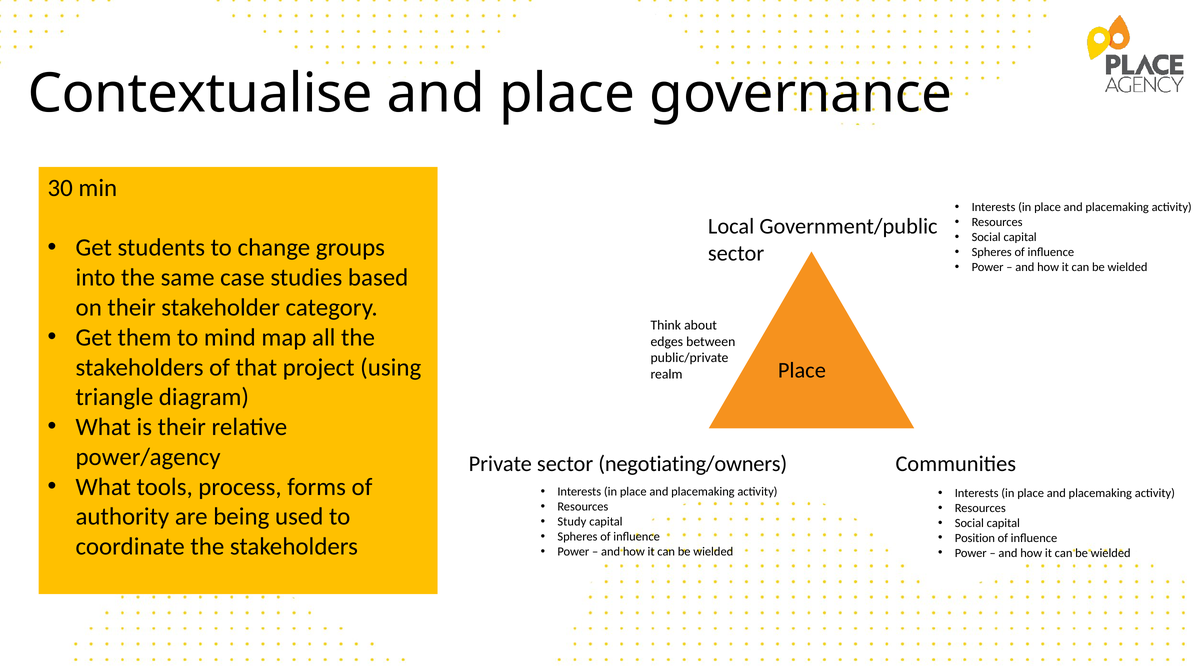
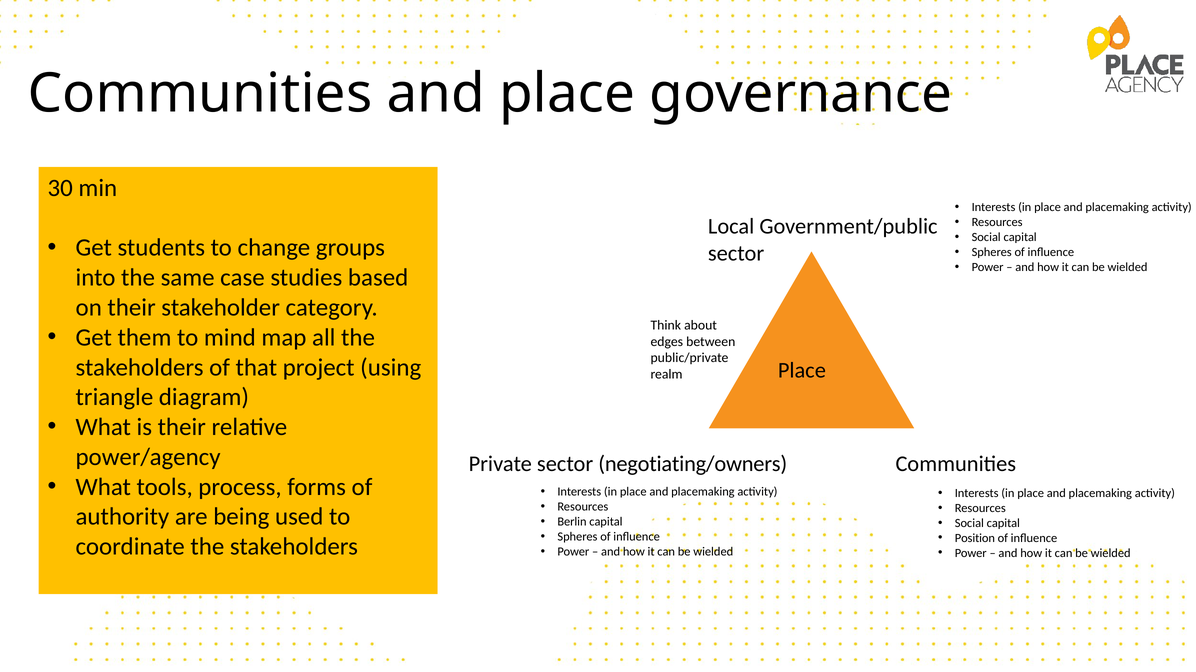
Contextualise at (200, 94): Contextualise -> Communities
Study: Study -> Berlin
